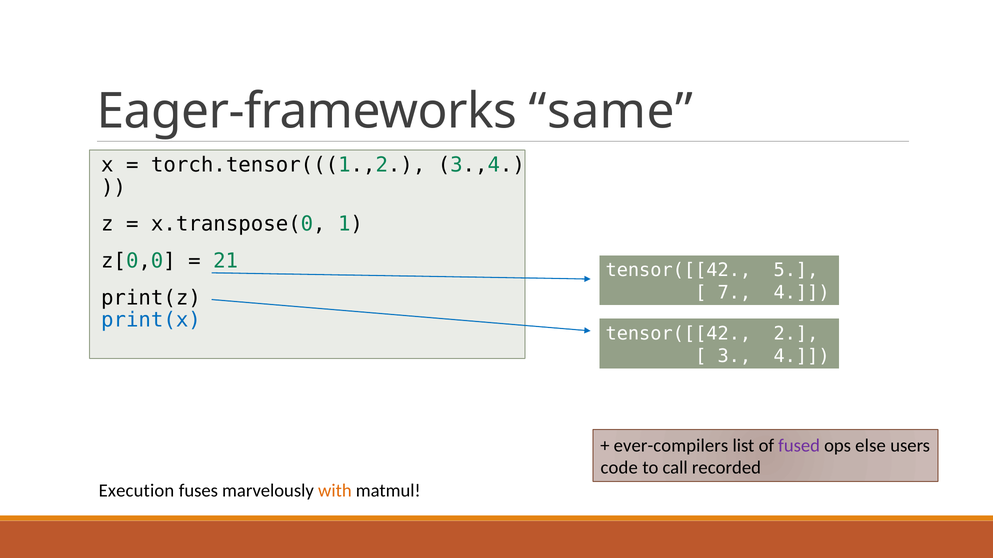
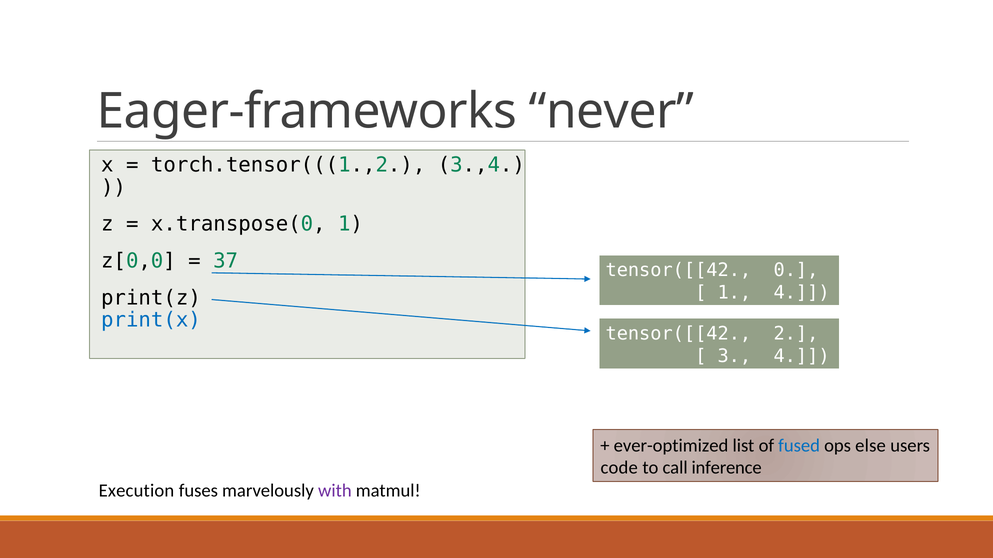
same: same -> never
21: 21 -> 37
5: 5 -> 0
7 at (734, 293): 7 -> 1
ever-compilers: ever-compilers -> ever-optimized
fused colour: purple -> blue
recorded: recorded -> inference
with colour: orange -> purple
